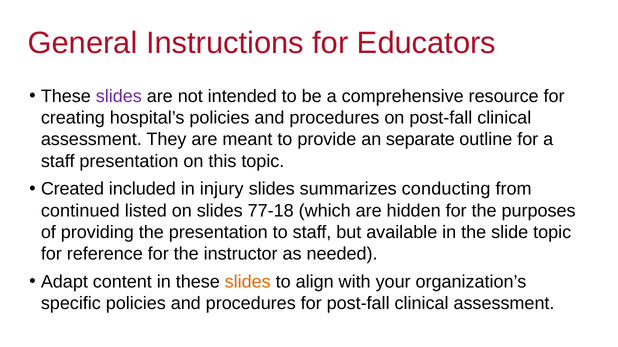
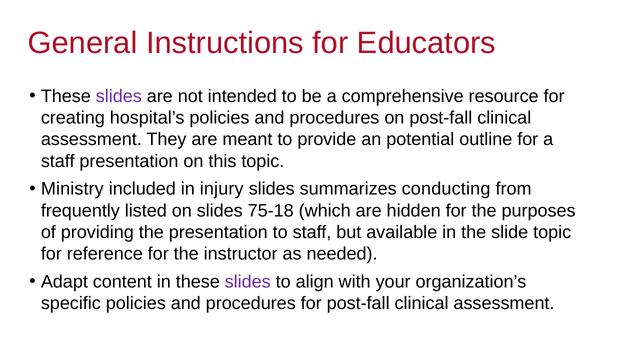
separate: separate -> potential
Created: Created -> Ministry
continued: continued -> frequently
77-18: 77-18 -> 75-18
slides at (248, 282) colour: orange -> purple
